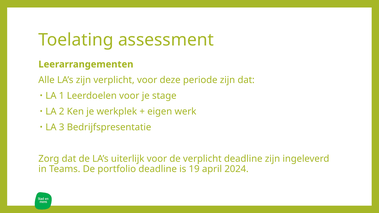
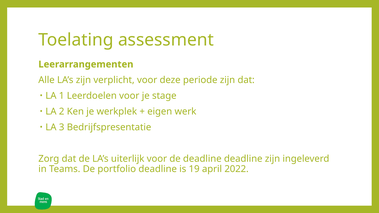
de verplicht: verplicht -> deadline
2024: 2024 -> 2022
